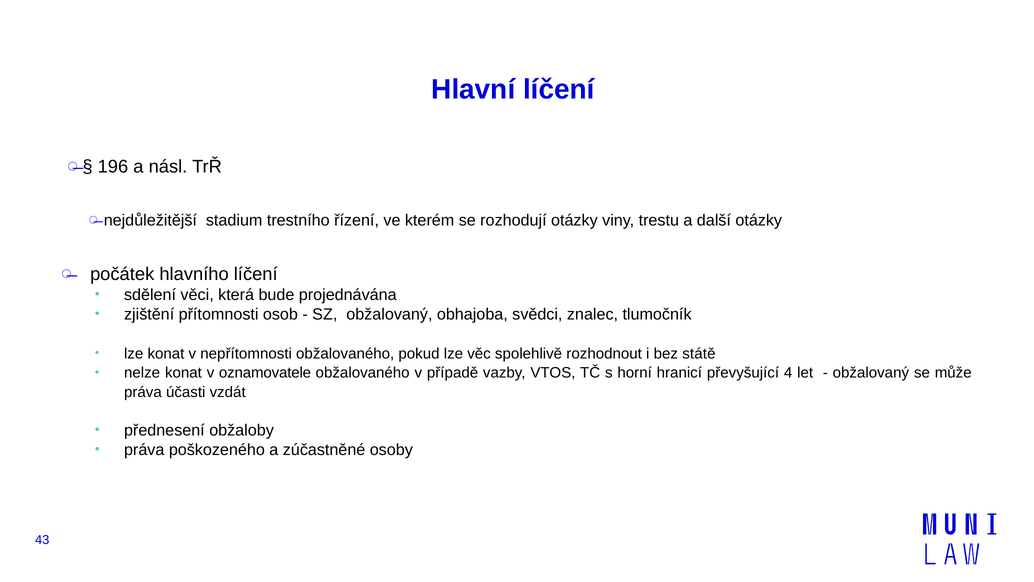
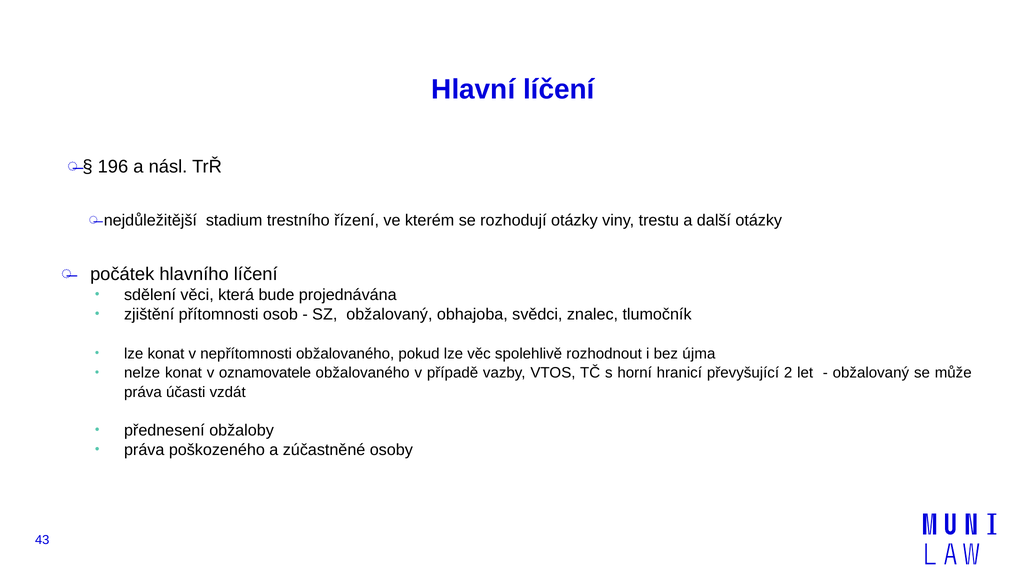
státě: státě -> újma
4: 4 -> 2
